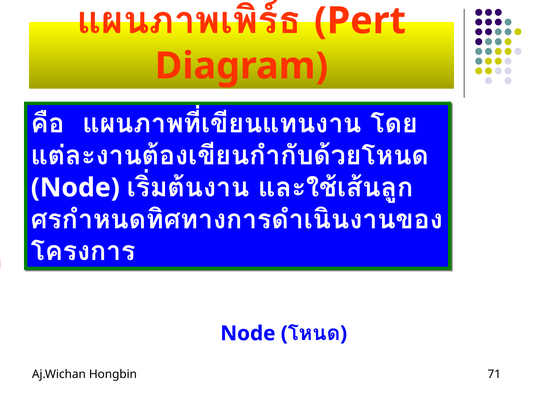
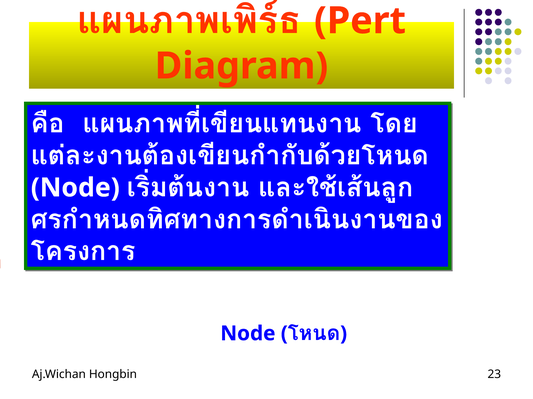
71: 71 -> 23
